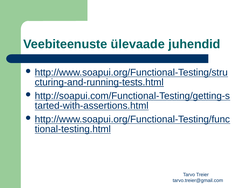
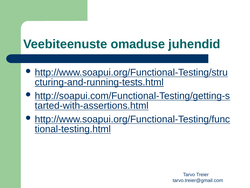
ülevaade: ülevaade -> omaduse
